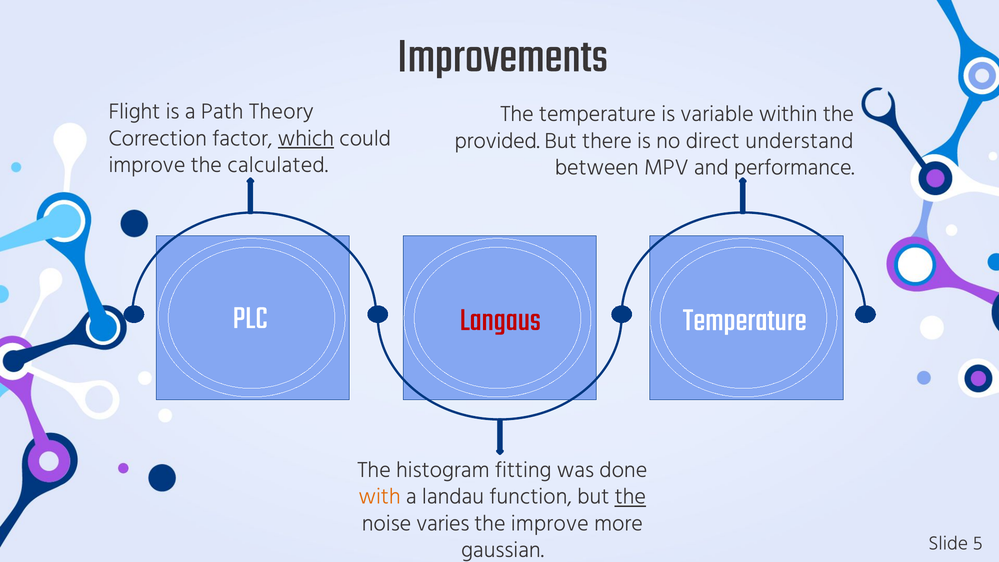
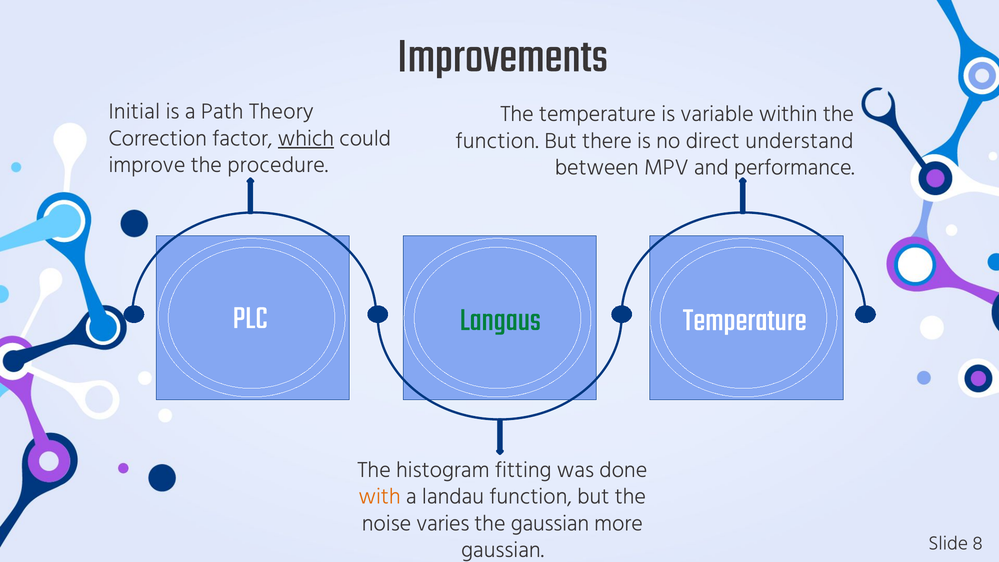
Flight: Flight -> Initial
provided at (497, 141): provided -> function
calculated: calculated -> procedure
Langaus colour: red -> green
the at (630, 497) underline: present -> none
the improve: improve -> gaussian
5: 5 -> 8
